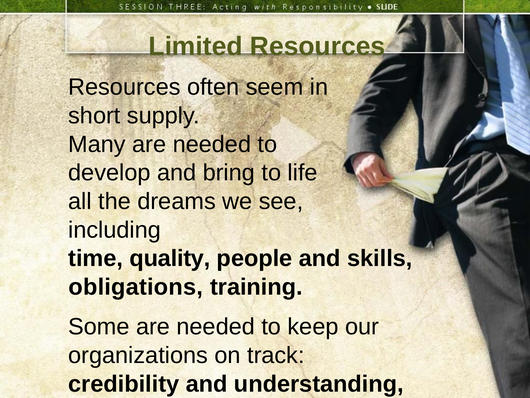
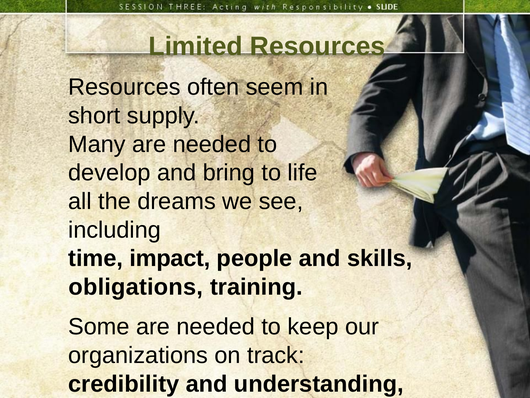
quality: quality -> impact
